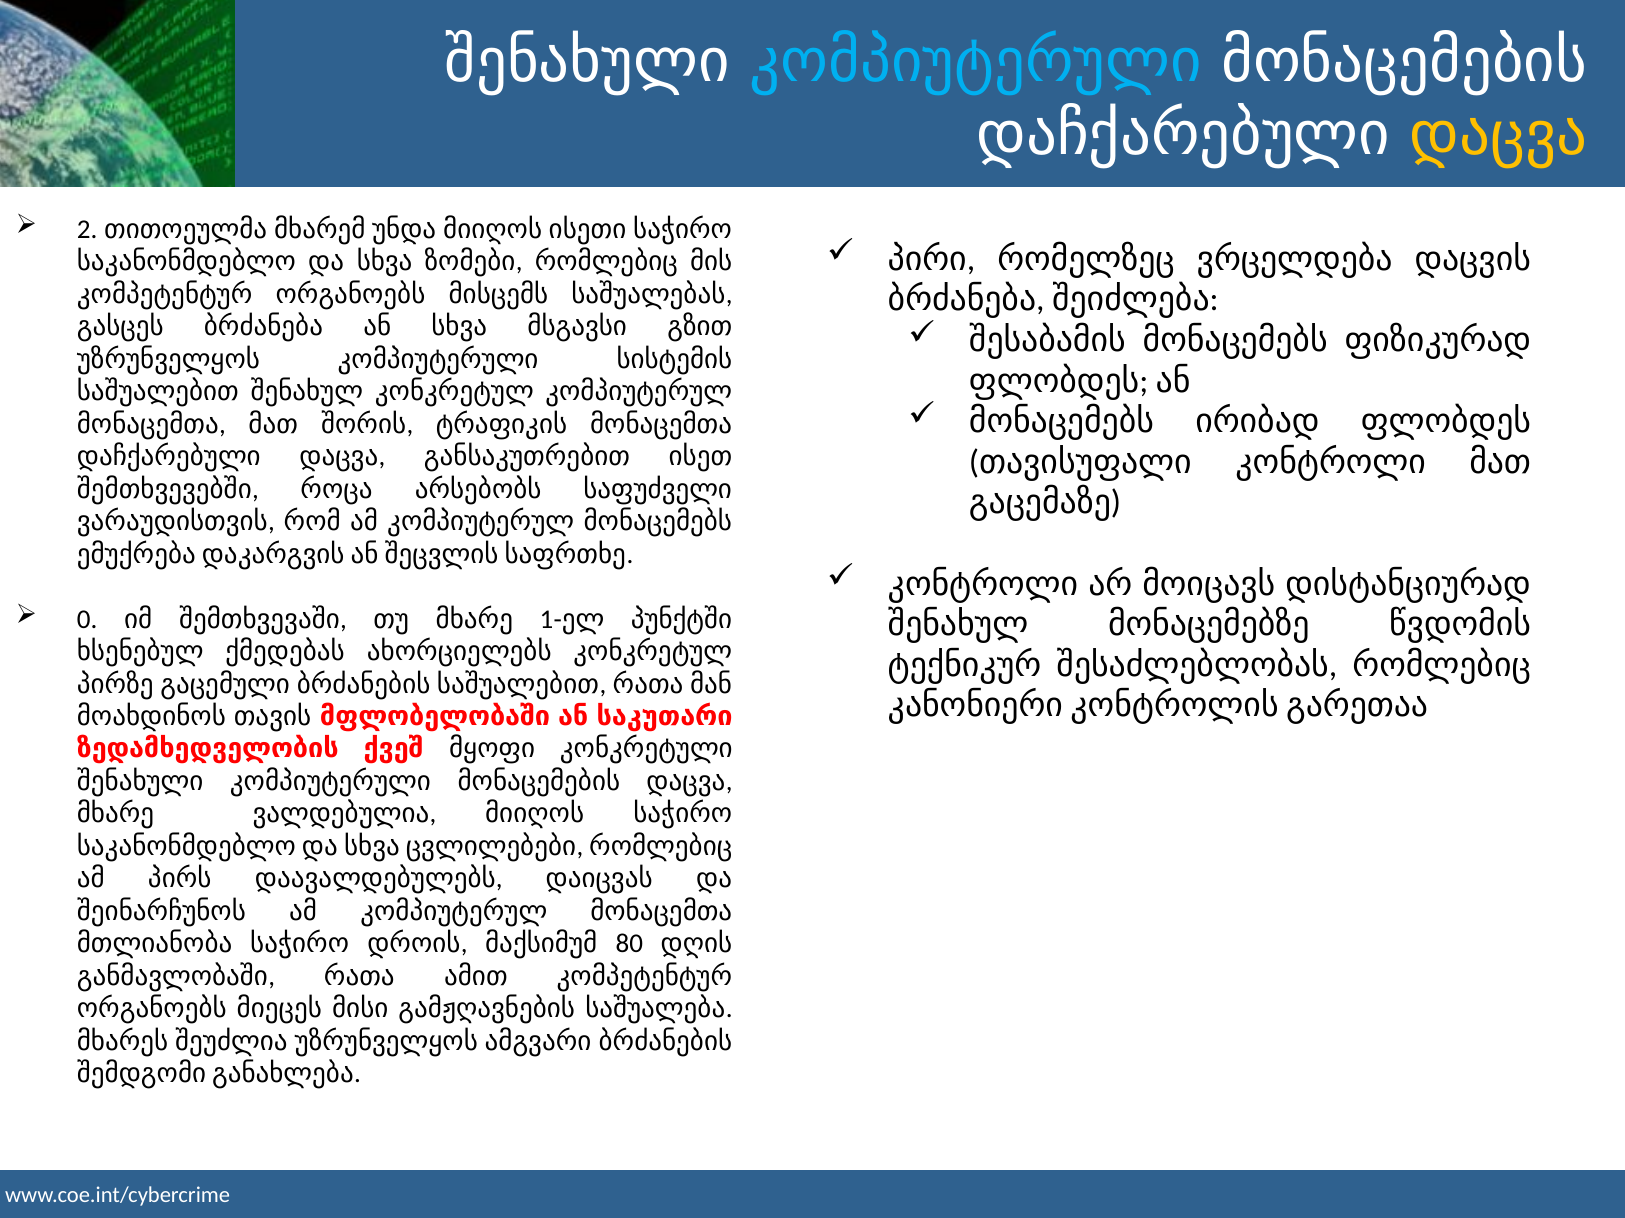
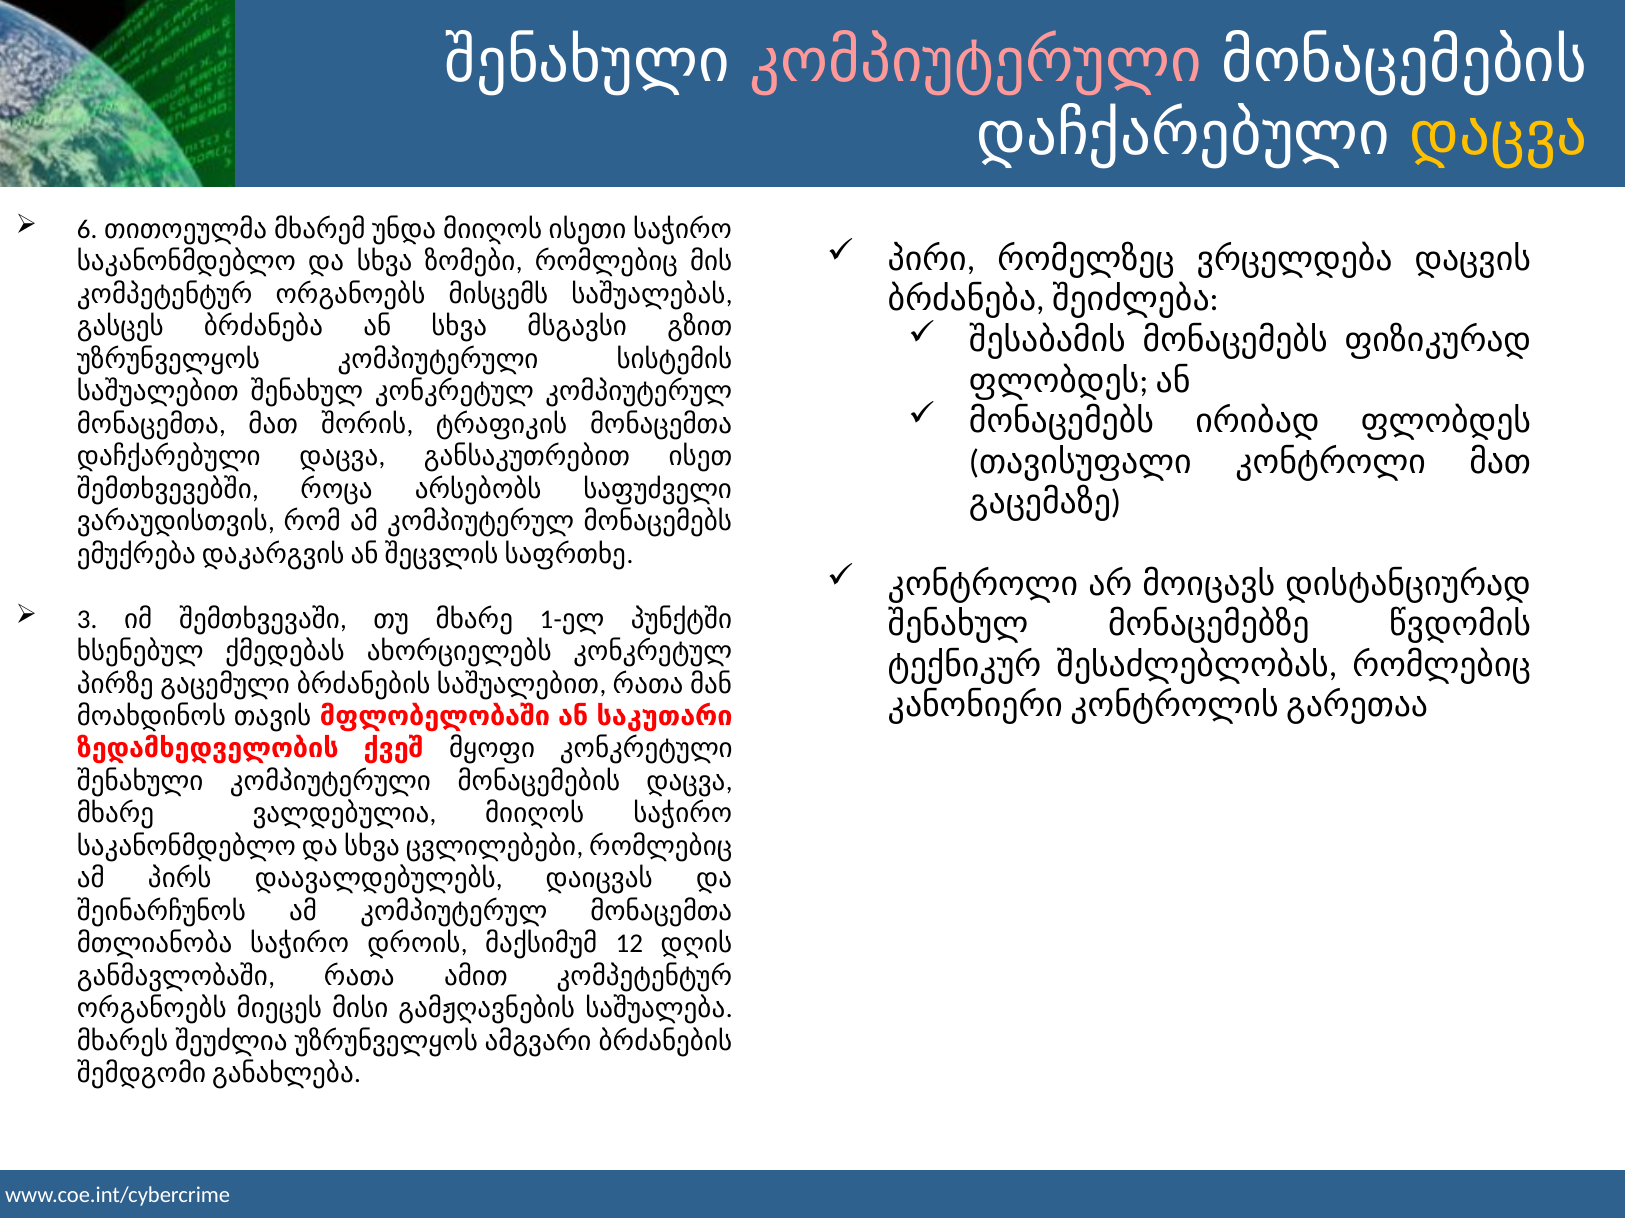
კომპიუტერული at (976, 61) colour: light blue -> pink
2: 2 -> 6
0: 0 -> 3
80: 80 -> 12
